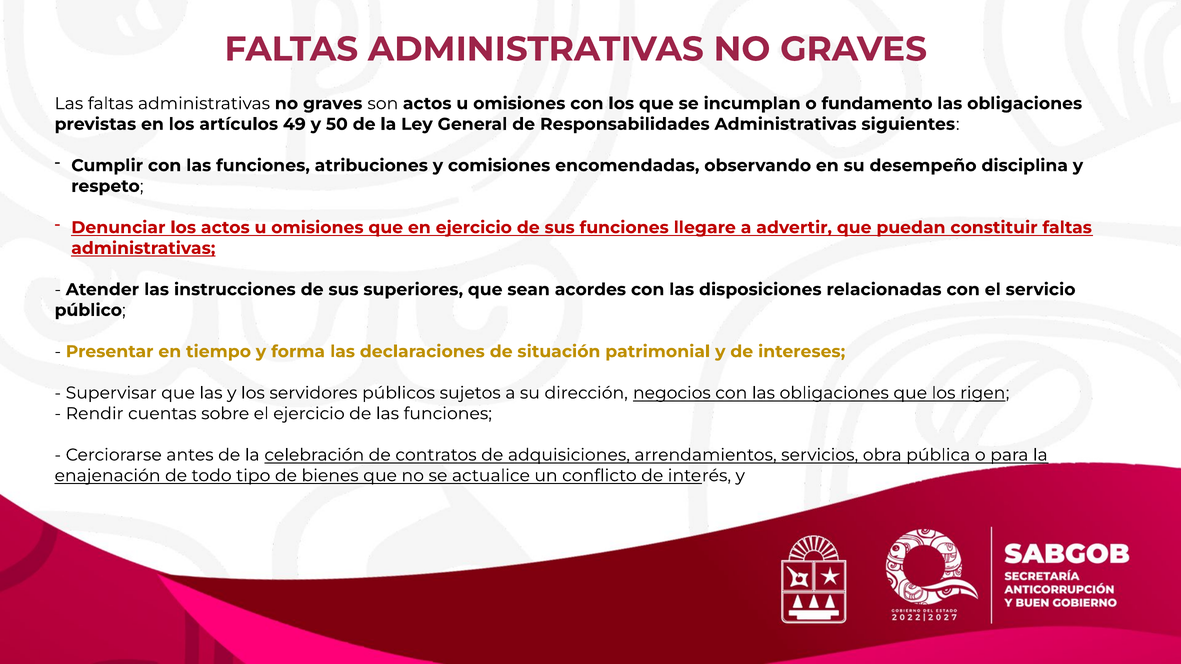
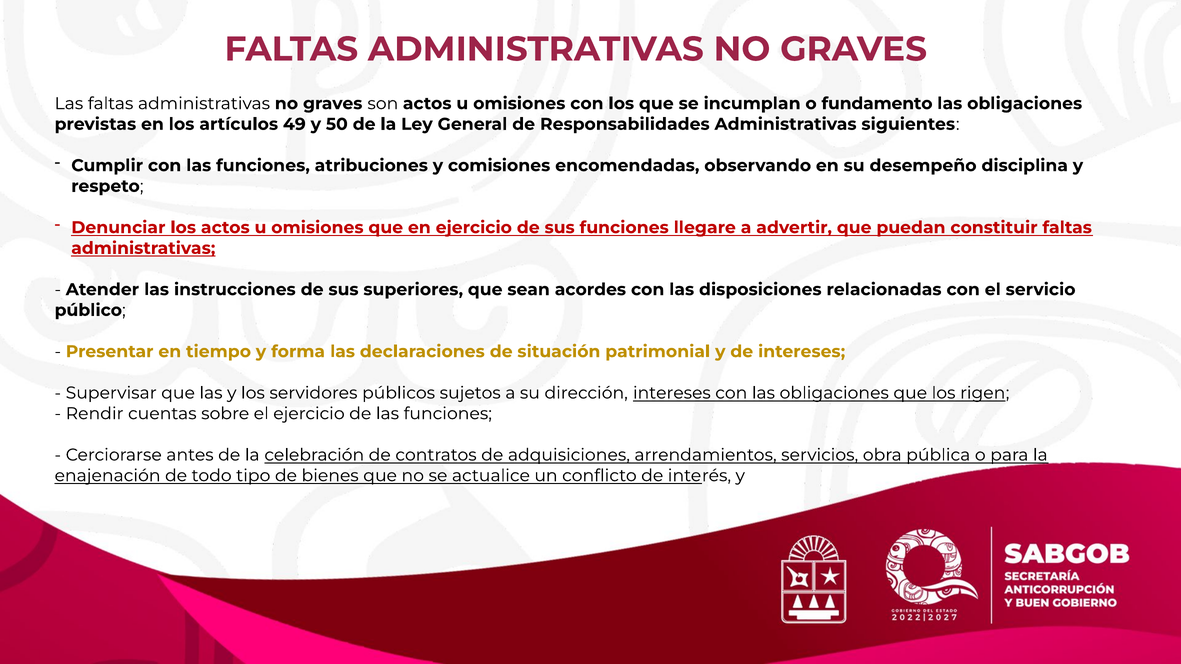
dirección negocios: negocios -> intereses
